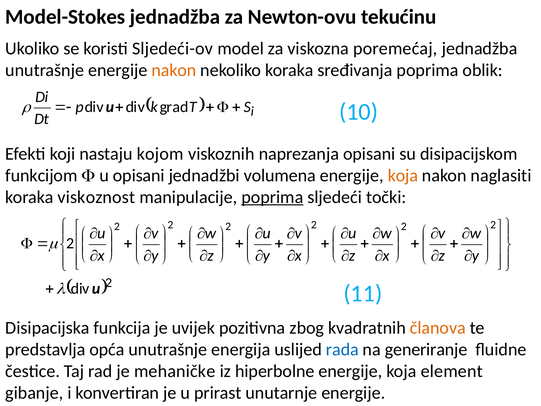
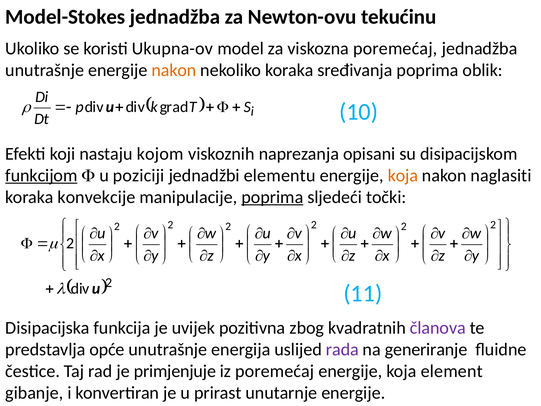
Sljedeći-ov: Sljedeći-ov -> Ukupna-ov
funkcijom underline: none -> present
u opisani: opisani -> poziciji
volumena: volumena -> elementu
viskoznost: viskoznost -> konvekcije
članova colour: orange -> purple
opća: opća -> opće
rada colour: blue -> purple
mehaničke: mehaničke -> primjenjuje
iz hiperbolne: hiperbolne -> poremećaj
